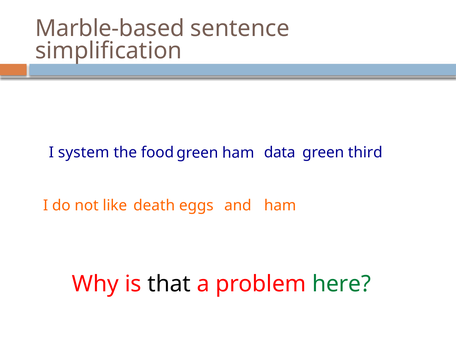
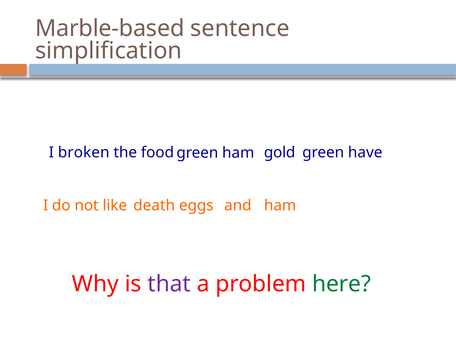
system: system -> broken
data: data -> gold
third: third -> have
that colour: black -> purple
